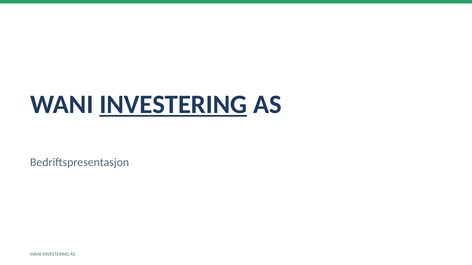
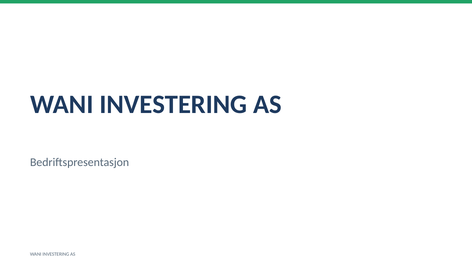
INVESTERING at (173, 105) underline: present -> none
